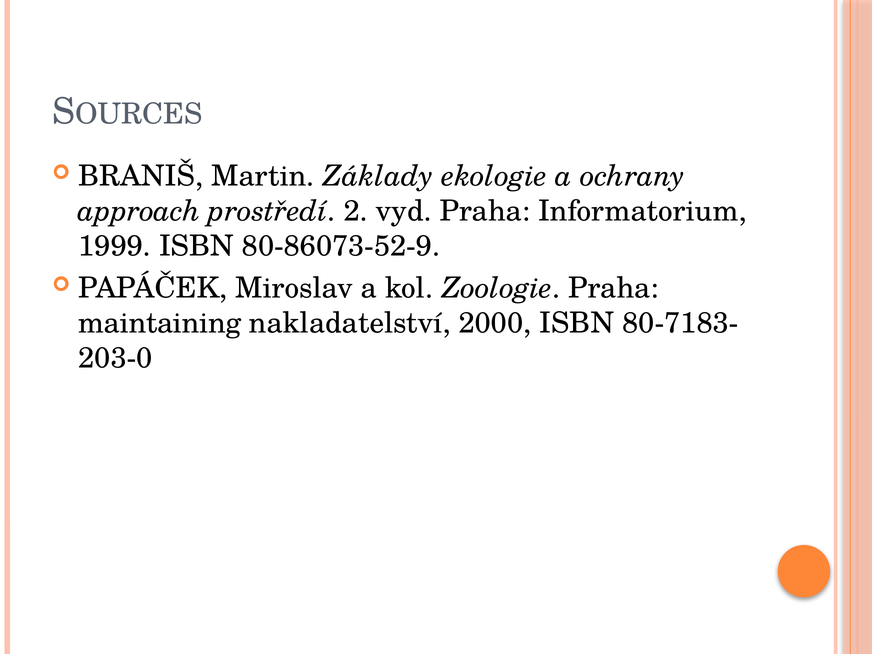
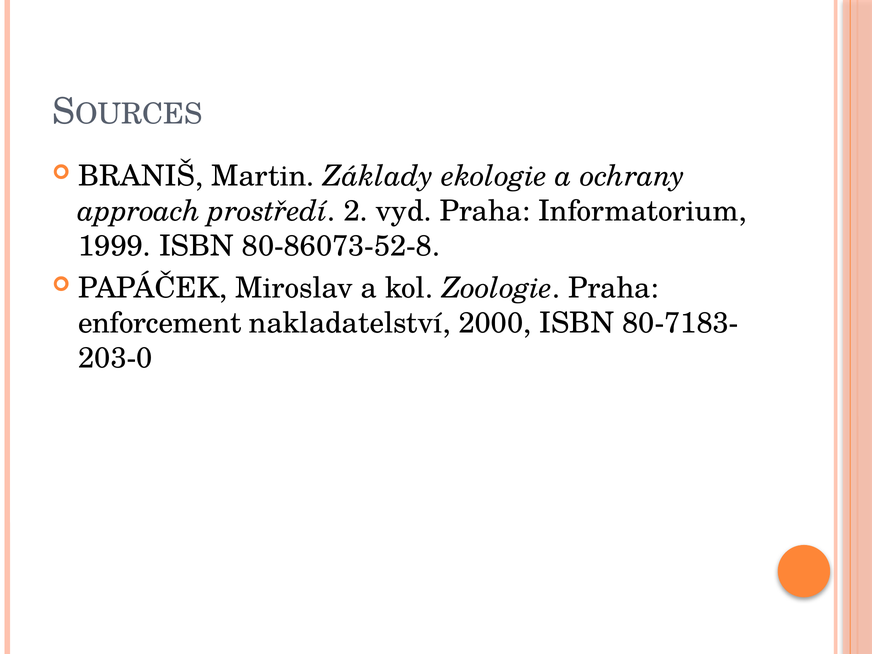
80-86073-52-9: 80-86073-52-9 -> 80-86073-52-8
maintaining: maintaining -> enforcement
